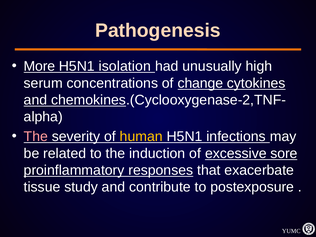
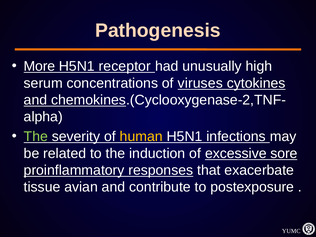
isolation: isolation -> receptor
change: change -> viruses
The at (36, 137) colour: pink -> light green
study: study -> avian
